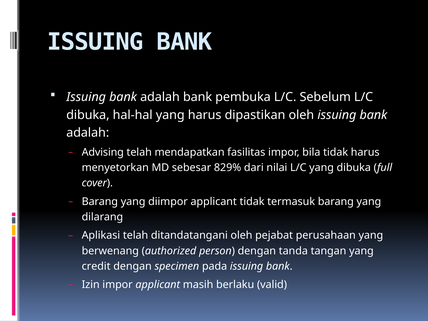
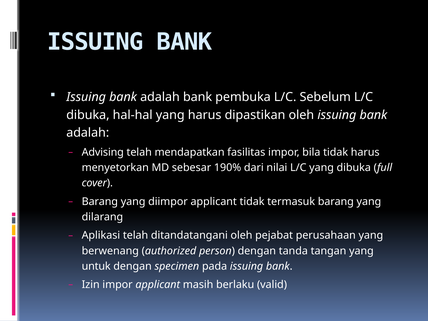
829%: 829% -> 190%
credit: credit -> untuk
